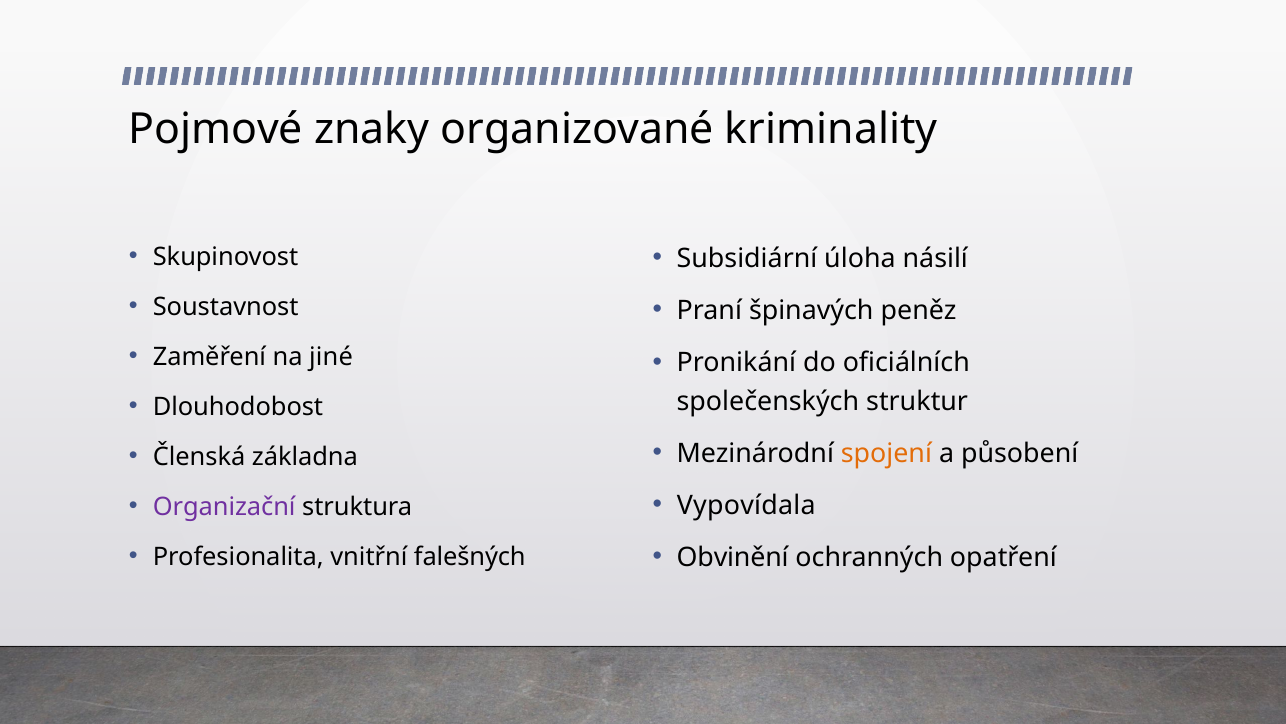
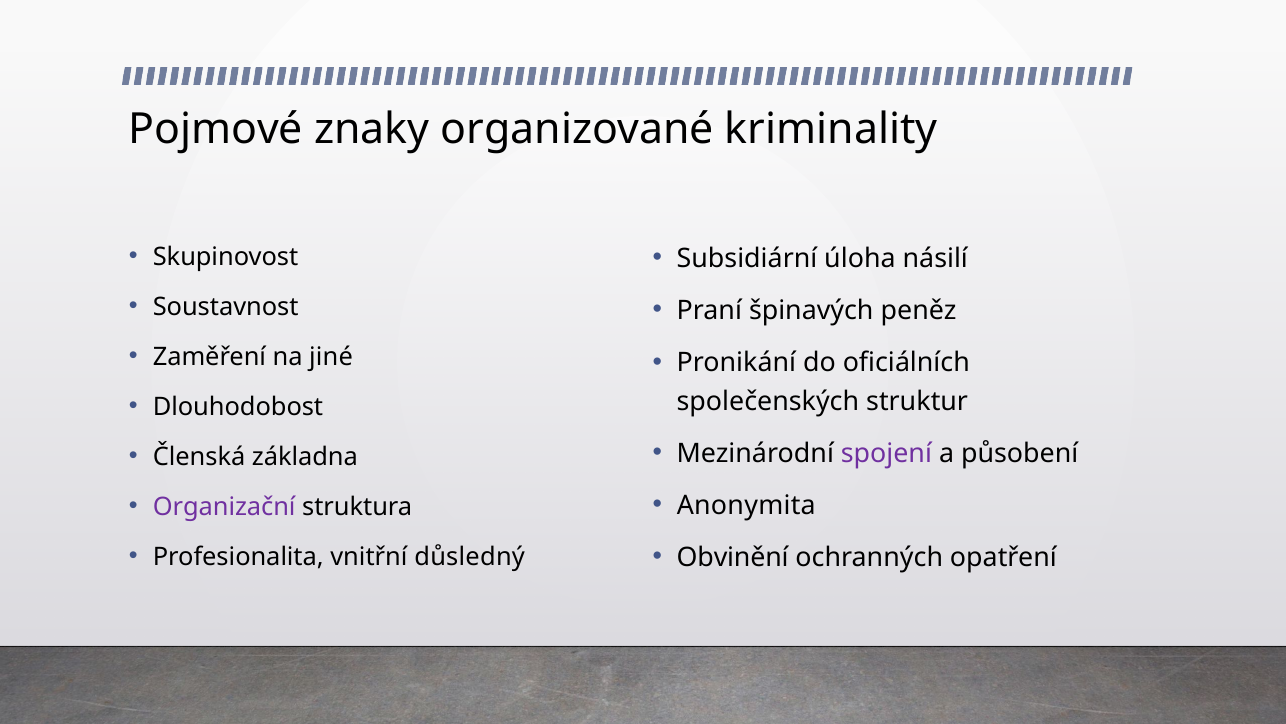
spojení colour: orange -> purple
Vypovídala: Vypovídala -> Anonymita
falešných: falešných -> důsledný
